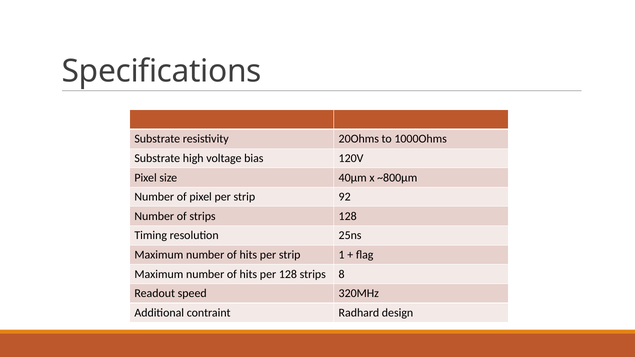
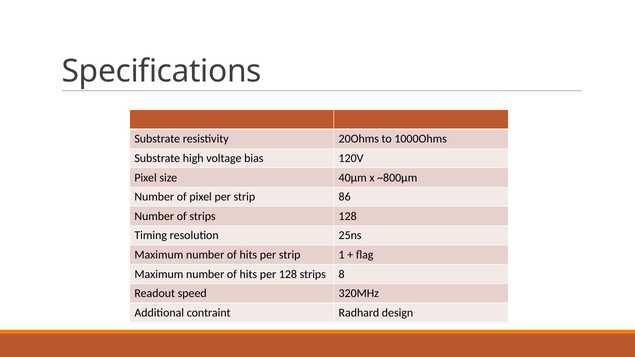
92: 92 -> 86
